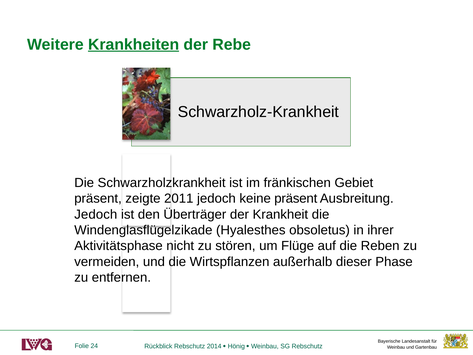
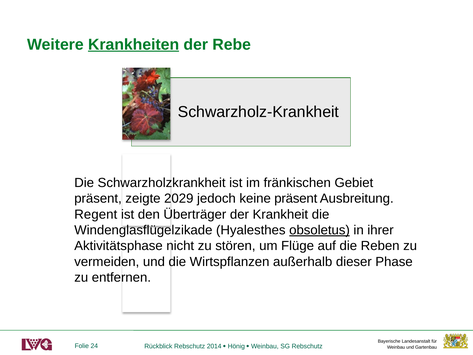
2011: 2011 -> 2029
Jedoch at (96, 214): Jedoch -> Regent
obsoletus underline: none -> present
